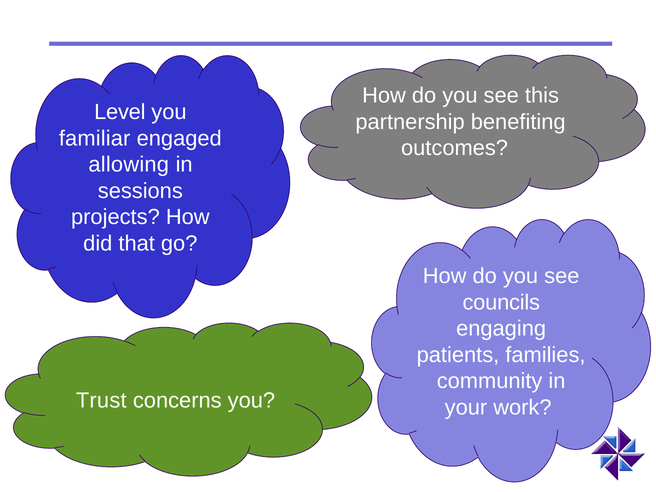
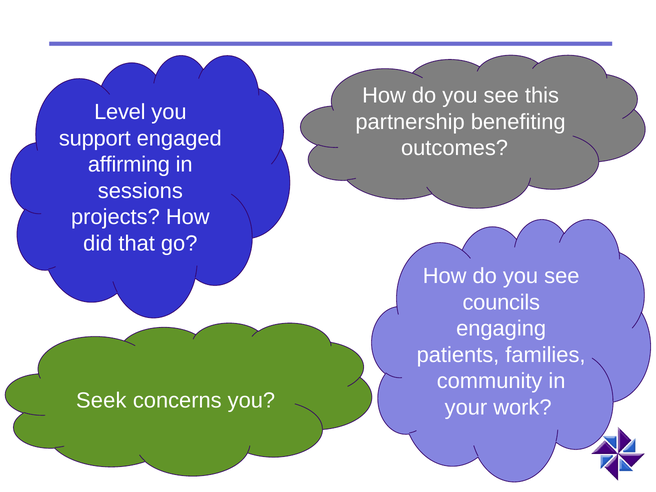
familiar: familiar -> support
allowing: allowing -> affirming
Trust: Trust -> Seek
